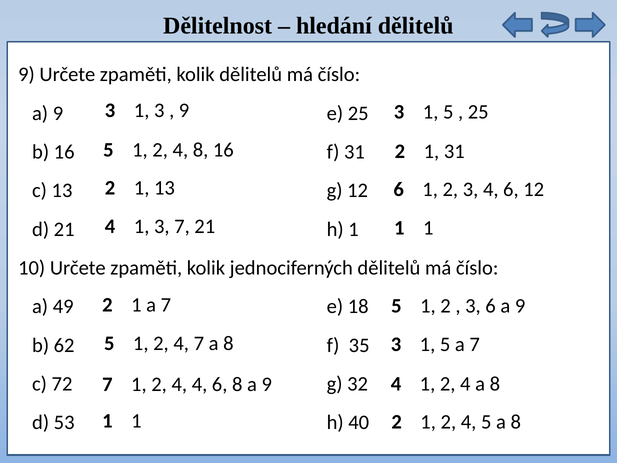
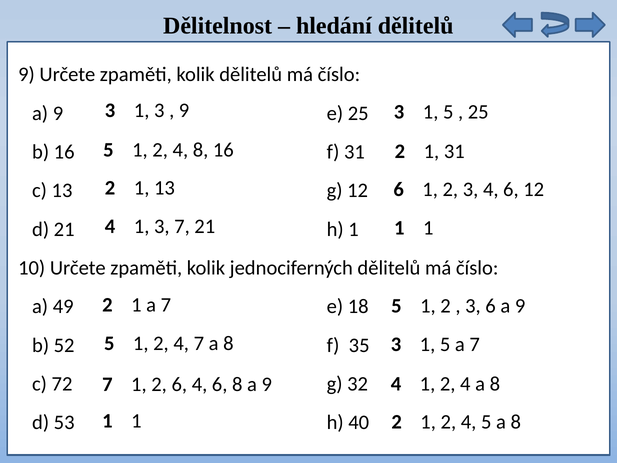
62: 62 -> 52
7 1 2 4: 4 -> 6
